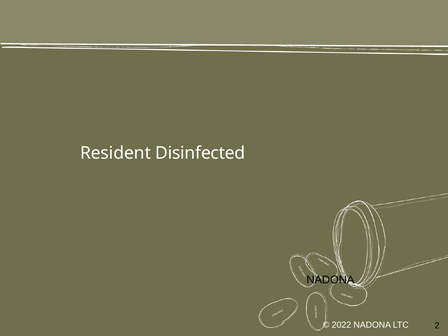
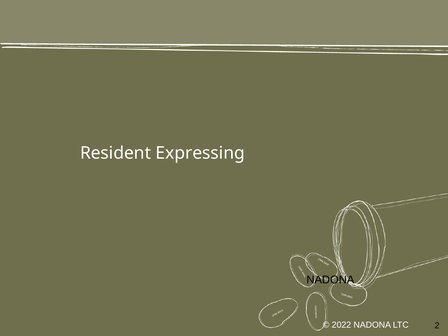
Disinfected: Disinfected -> Expressing
